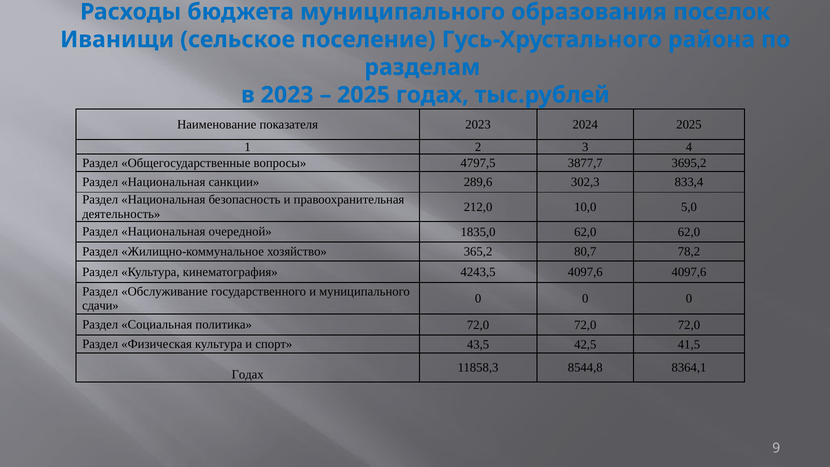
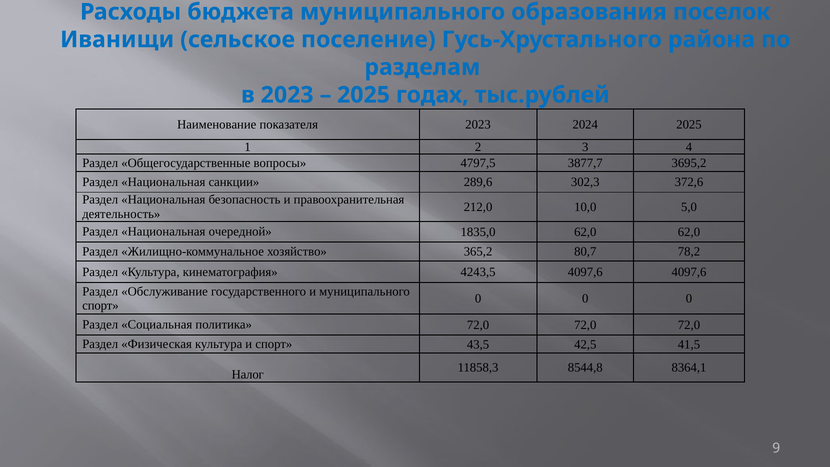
833,4: 833,4 -> 372,6
сдачи at (100, 305): сдачи -> спорт
Годах at (248, 375): Годах -> Налог
